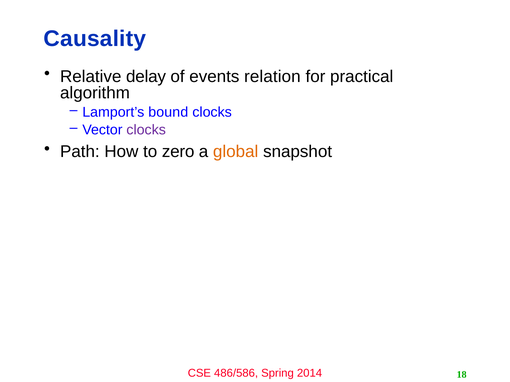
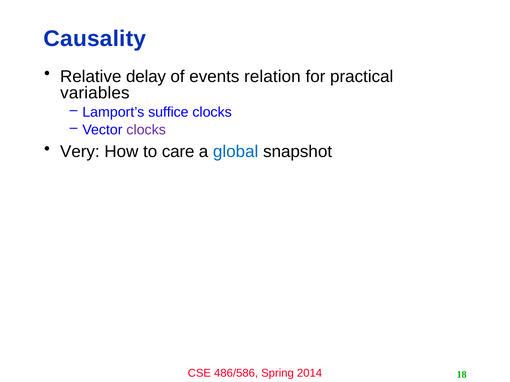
algorithm: algorithm -> variables
bound: bound -> suffice
Path: Path -> Very
zero: zero -> care
global colour: orange -> blue
